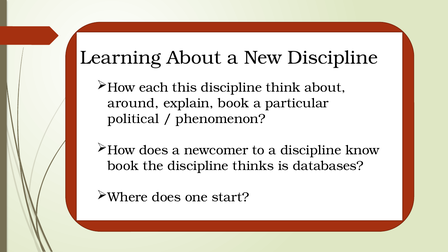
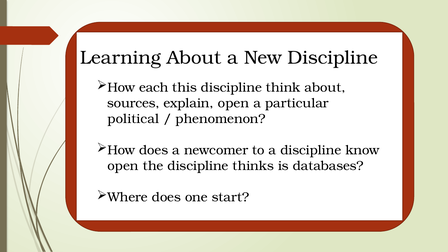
around: around -> sources
explain book: book -> open
book at (123, 166): book -> open
